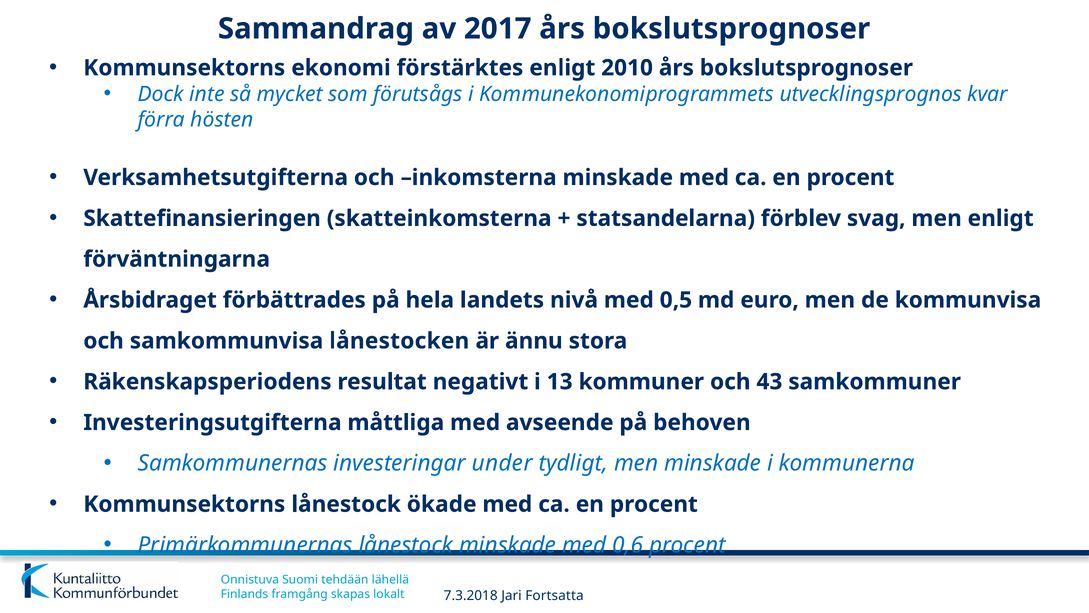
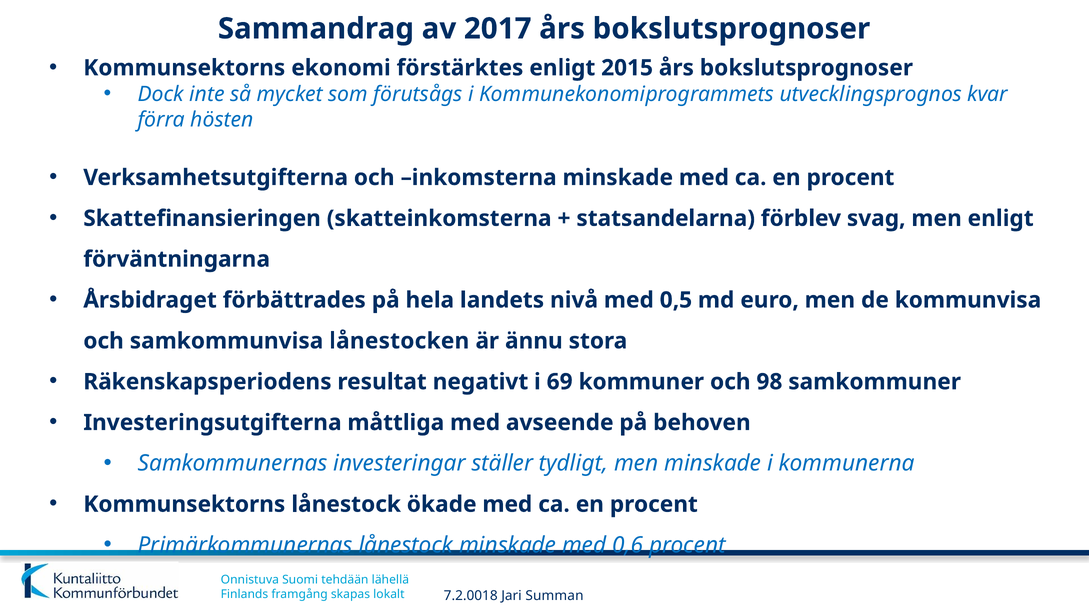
2010: 2010 -> 2015
13: 13 -> 69
43: 43 -> 98
under: under -> ställer
7.3.2018: 7.3.2018 -> 7.2.0018
Fortsatta: Fortsatta -> Summan
